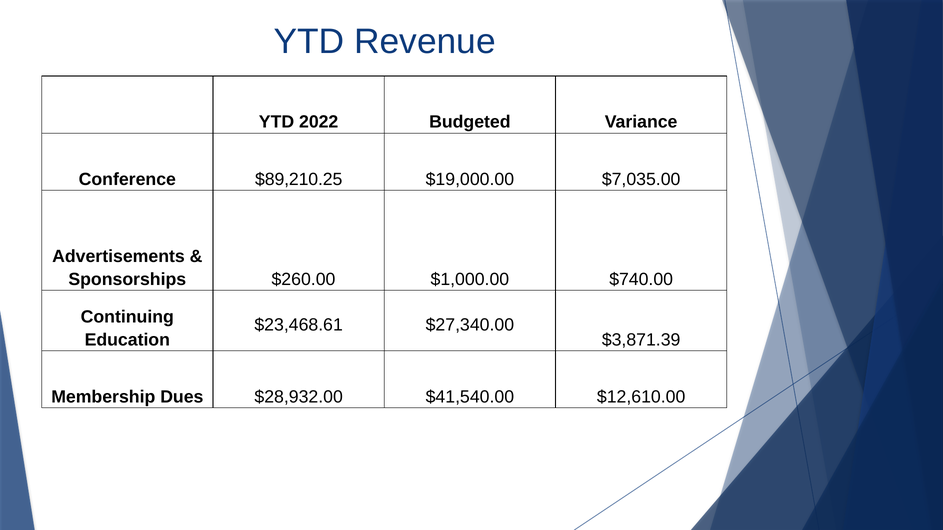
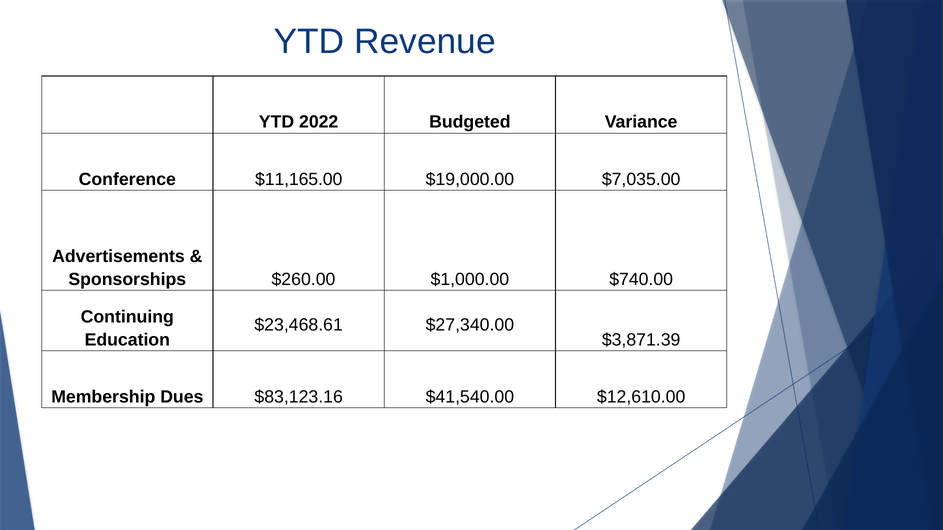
$89,210.25: $89,210.25 -> $11,165.00
$28,932.00: $28,932.00 -> $83,123.16
